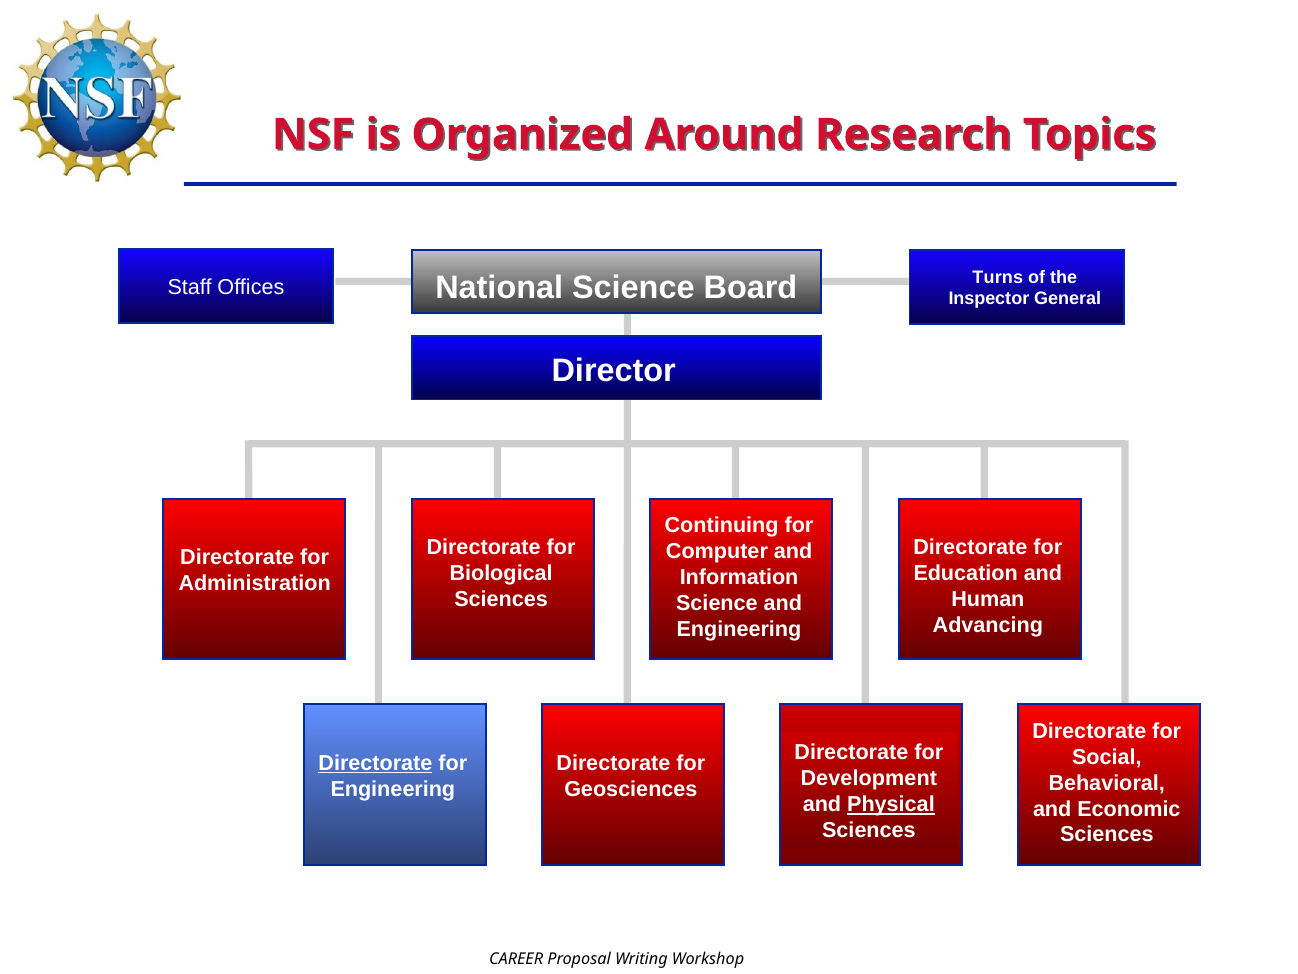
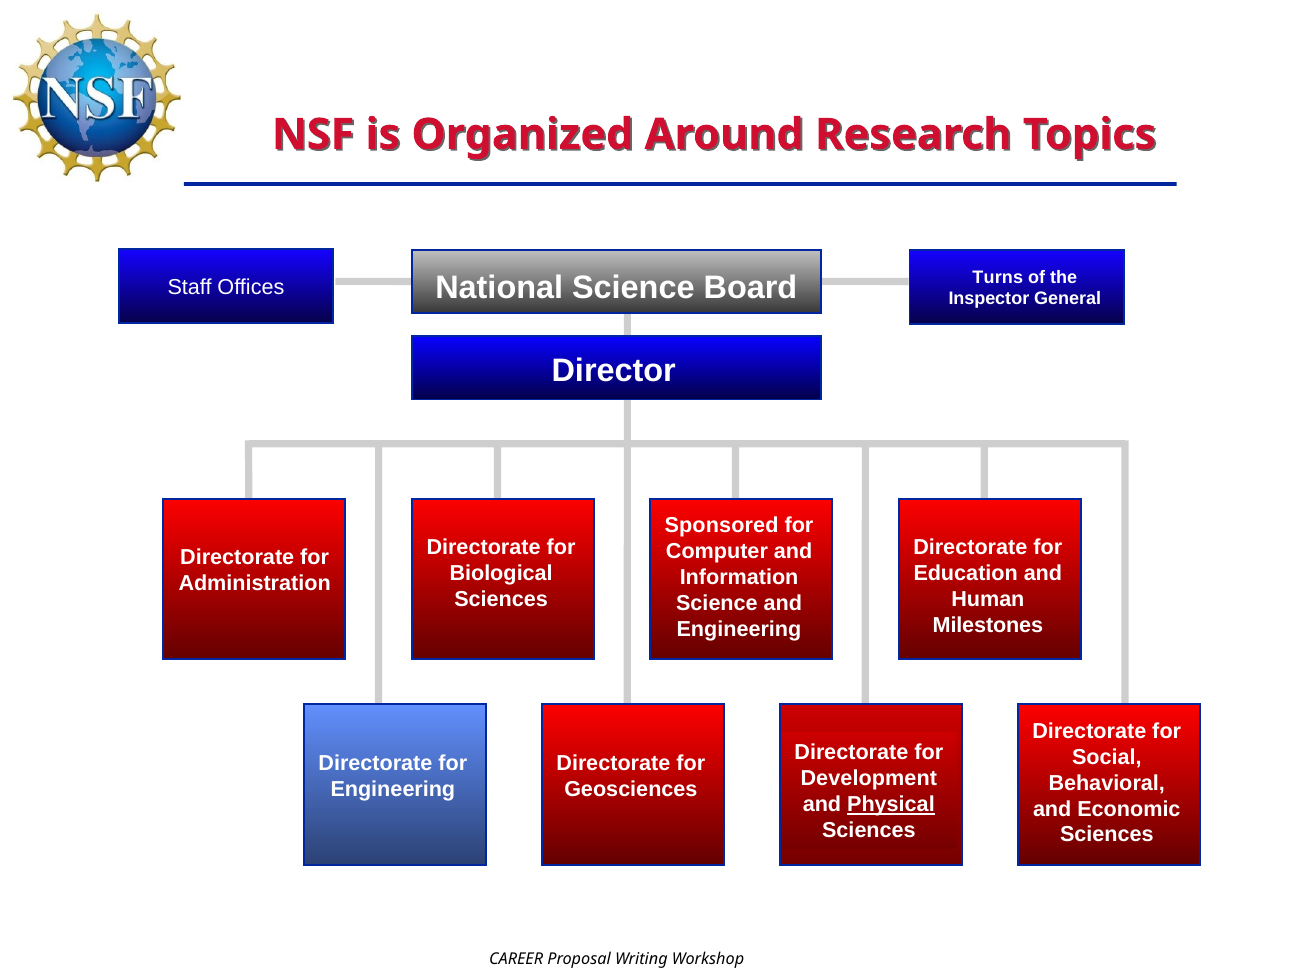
Continuing: Continuing -> Sponsored
Advancing: Advancing -> Milestones
Directorate at (375, 763) underline: present -> none
